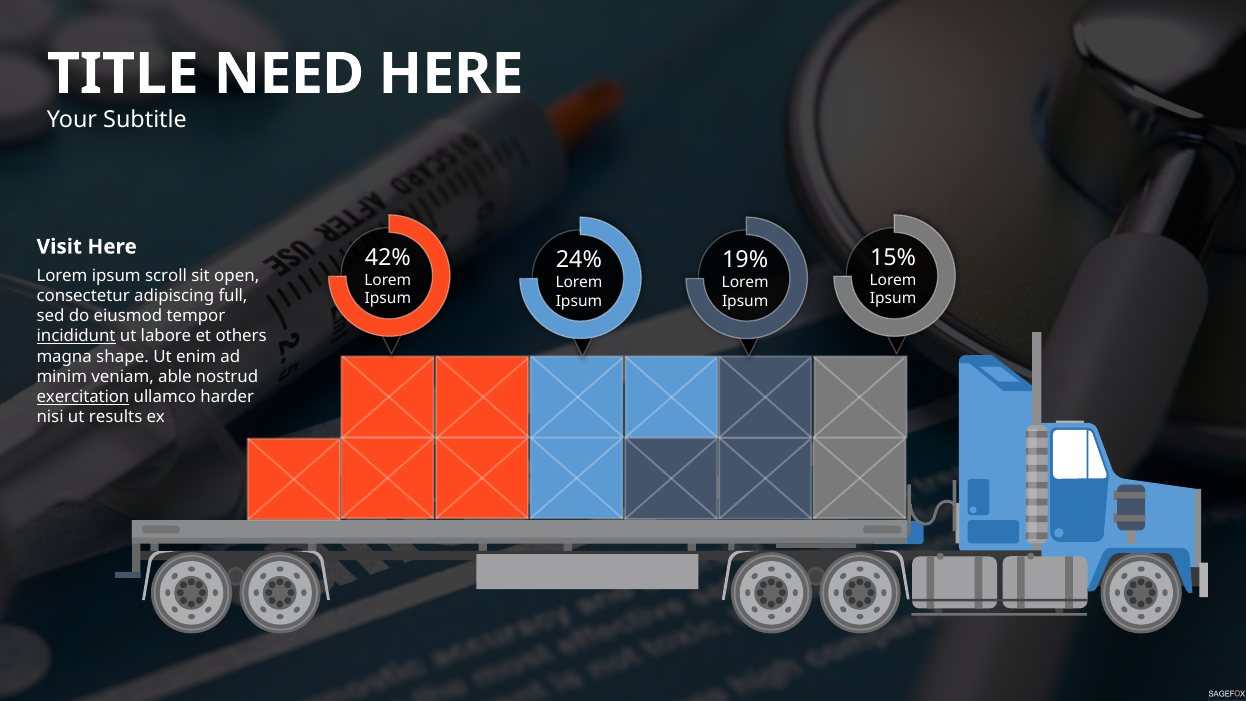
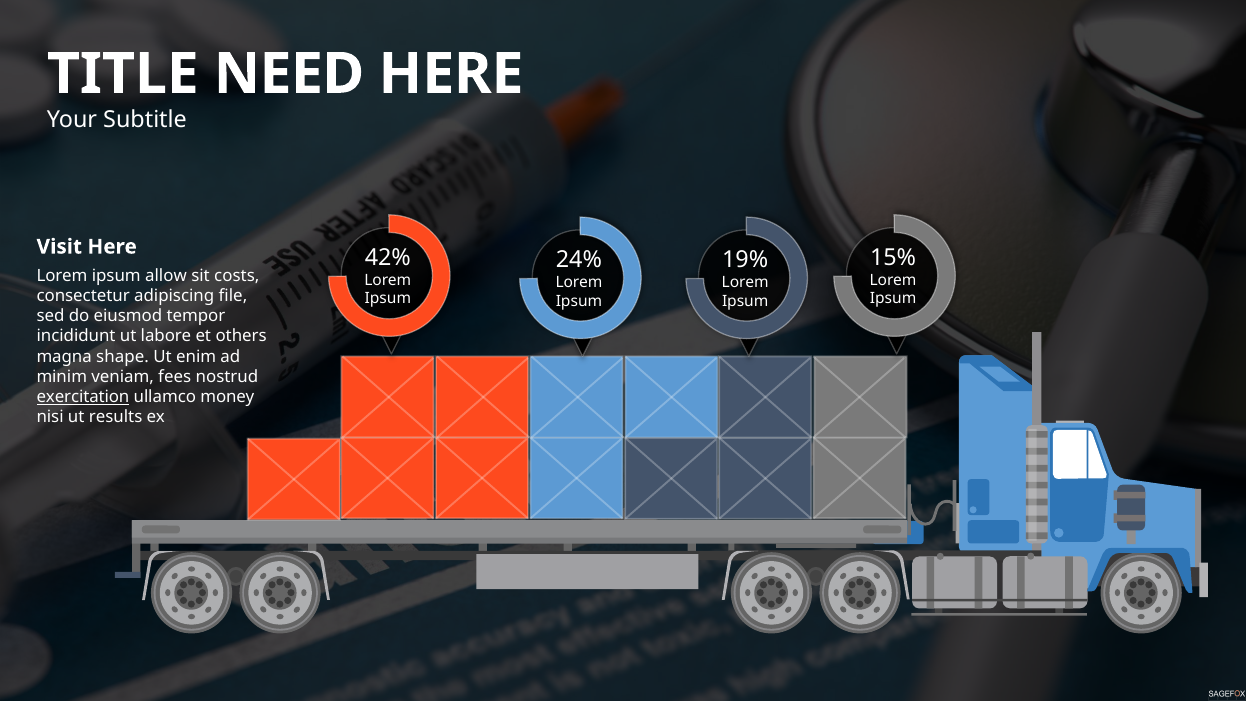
scroll: scroll -> allow
open: open -> costs
full: full -> file
incididunt underline: present -> none
able: able -> fees
harder: harder -> money
